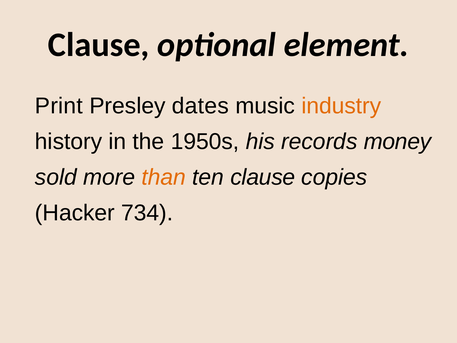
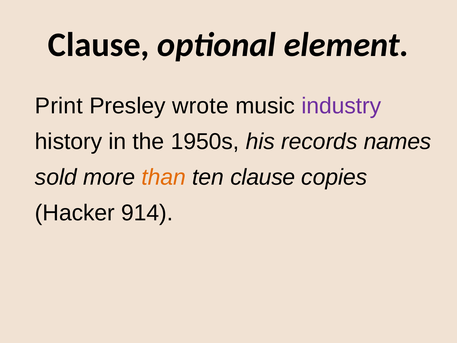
dates: dates -> wrote
industry colour: orange -> purple
money: money -> names
734: 734 -> 914
